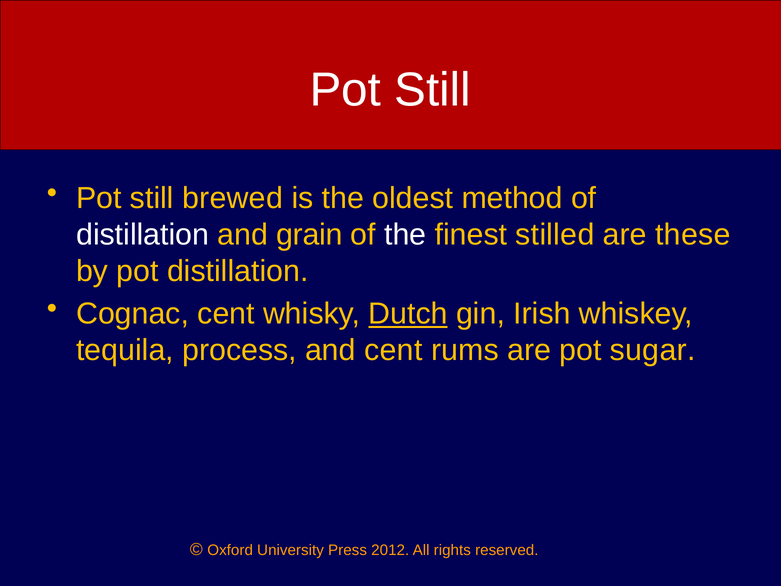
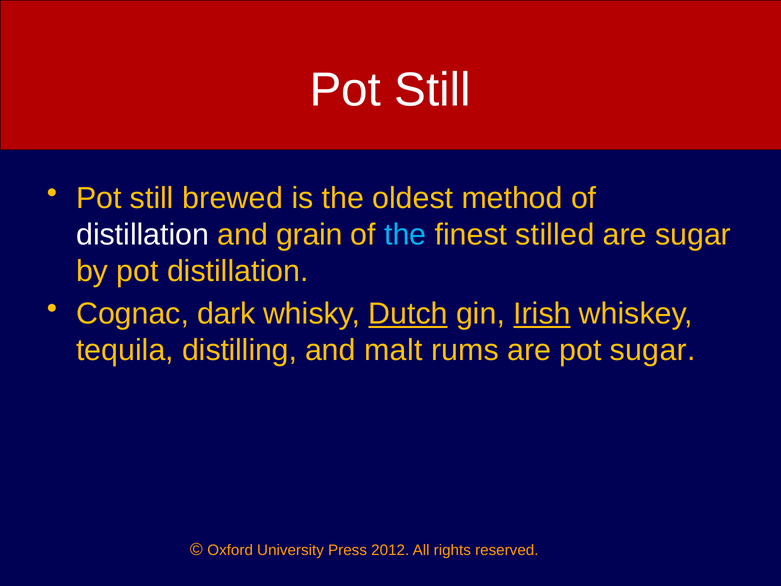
the at (405, 235) colour: white -> light blue
are these: these -> sugar
Cognac cent: cent -> dark
Irish underline: none -> present
process: process -> distilling
and cent: cent -> malt
